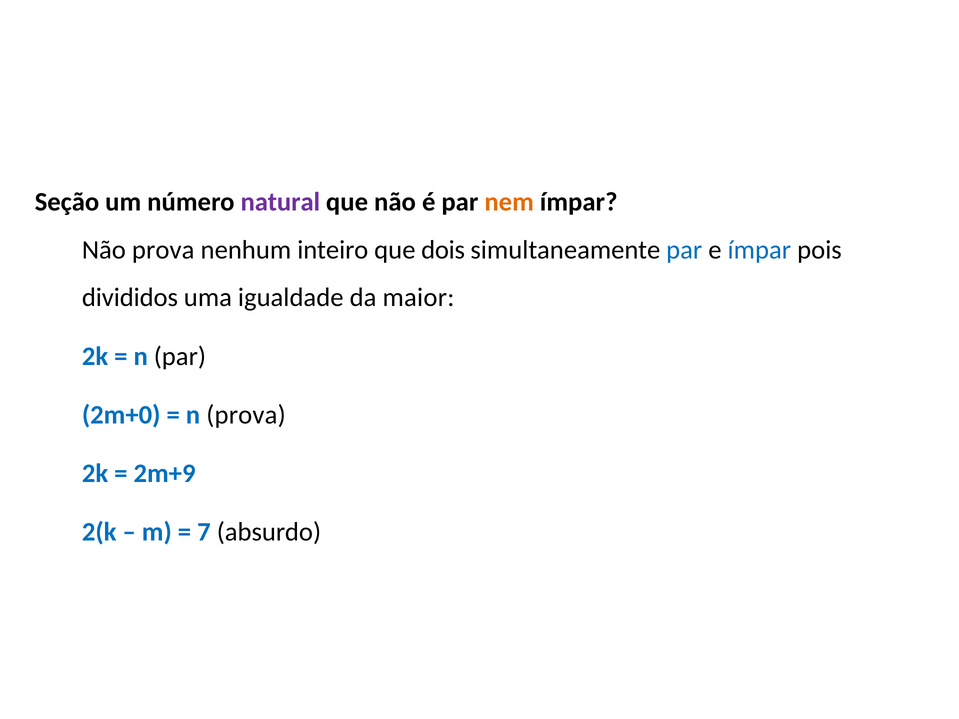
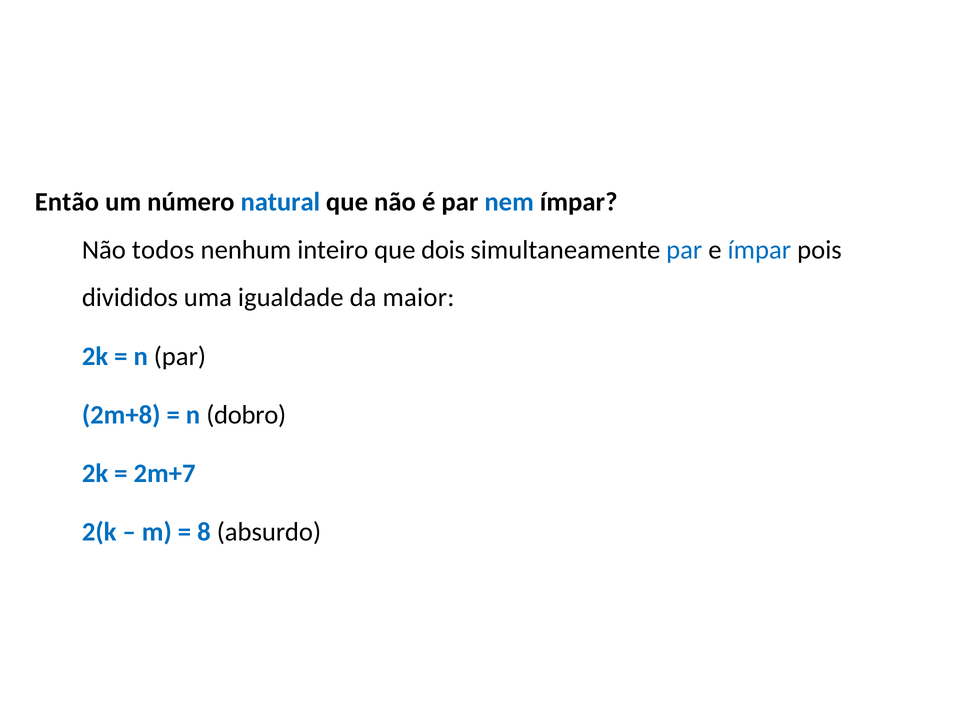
Seção: Seção -> Então
natural colour: purple -> blue
nem colour: orange -> blue
Não prova: prova -> todos
2m+0: 2m+0 -> 2m+8
n prova: prova -> dobro
2m+9: 2m+9 -> 2m+7
7: 7 -> 8
